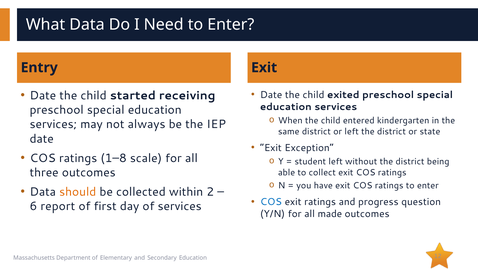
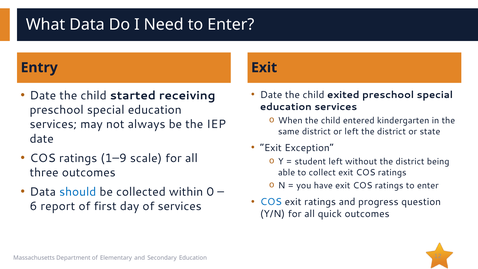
1–8: 1–8 -> 1–9
should colour: orange -> blue
2: 2 -> 0
made: made -> quick
